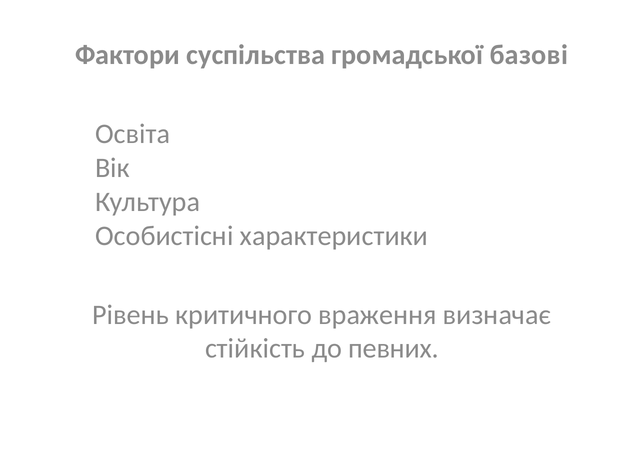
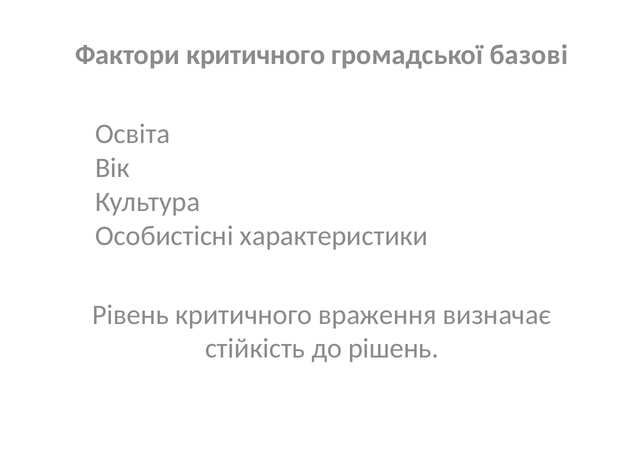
Фактори суспільства: суспільства -> критичного
певних: певних -> рішень
